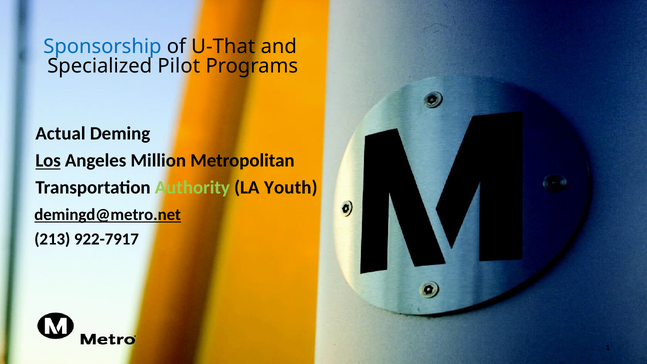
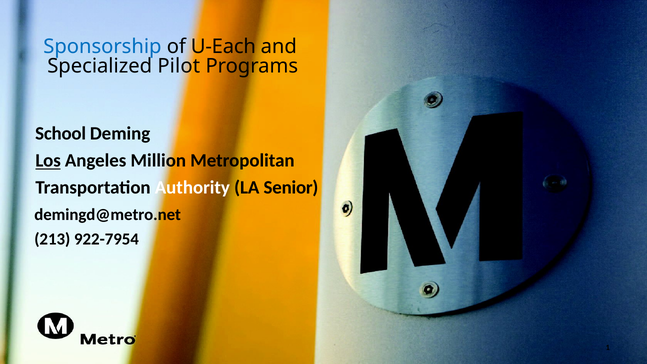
U-That: U-That -> U-Each
Actual: Actual -> School
Authority colour: light green -> white
Youth: Youth -> Senior
demingd@metro.net underline: present -> none
922-7917: 922-7917 -> 922-7954
